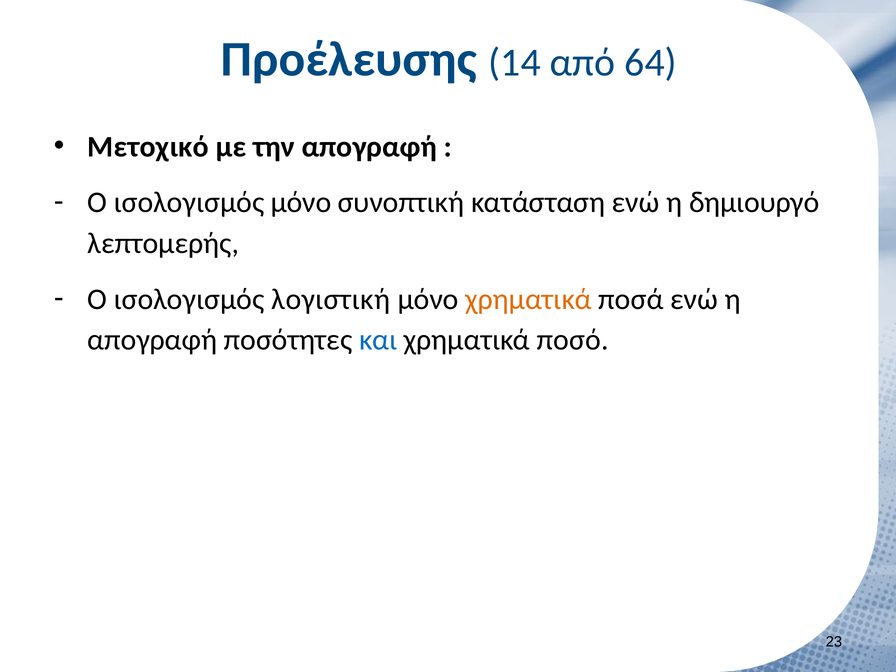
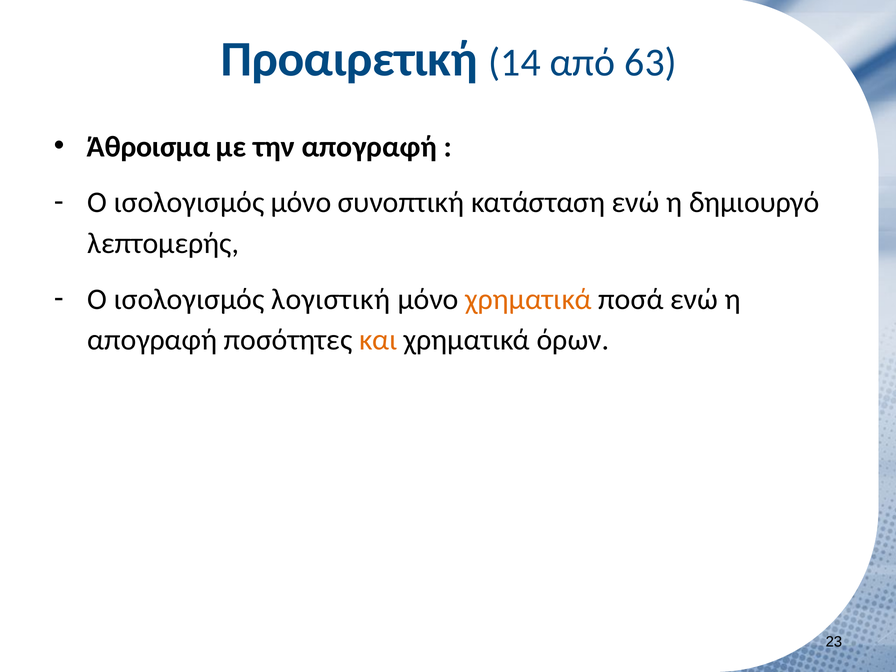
Προέλευσης: Προέλευσης -> Προαιρετική
64: 64 -> 63
Μετοχικό: Μετοχικό -> Άθροισμα
και colour: blue -> orange
ποσό: ποσό -> όρων
